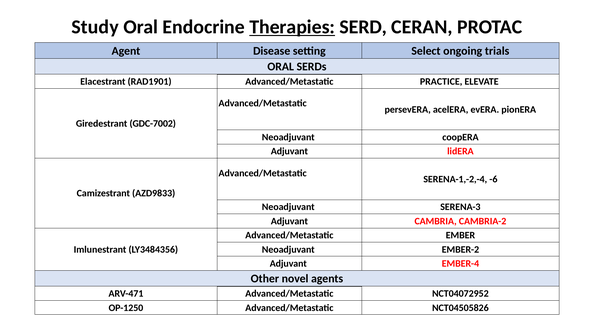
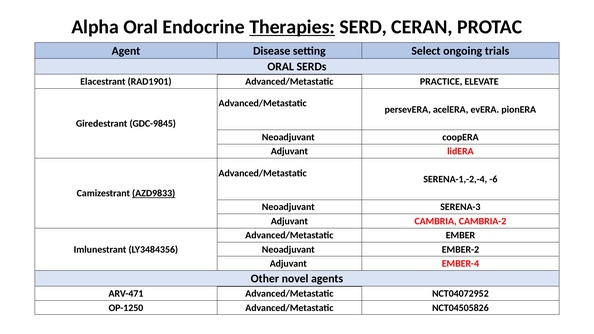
Study: Study -> Alpha
GDC-7002: GDC-7002 -> GDC-9845
AZD9833 underline: none -> present
